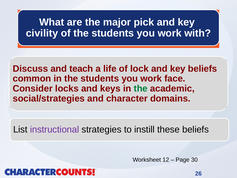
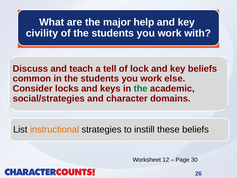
pick: pick -> help
life: life -> tell
face: face -> else
instructional colour: purple -> orange
